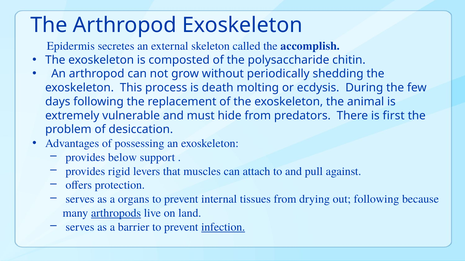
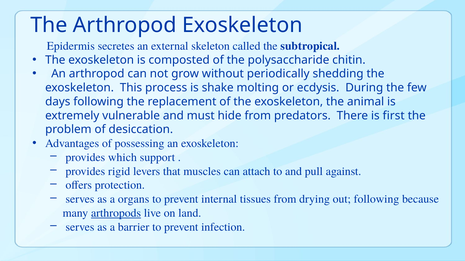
accomplish: accomplish -> subtropical
death: death -> shake
below: below -> which
infection underline: present -> none
